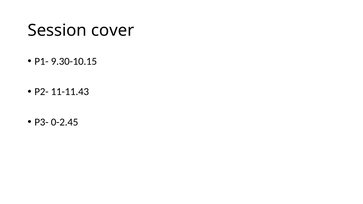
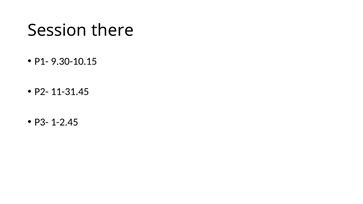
cover: cover -> there
11-11.43: 11-11.43 -> 11-31.45
0-2.45: 0-2.45 -> 1-2.45
